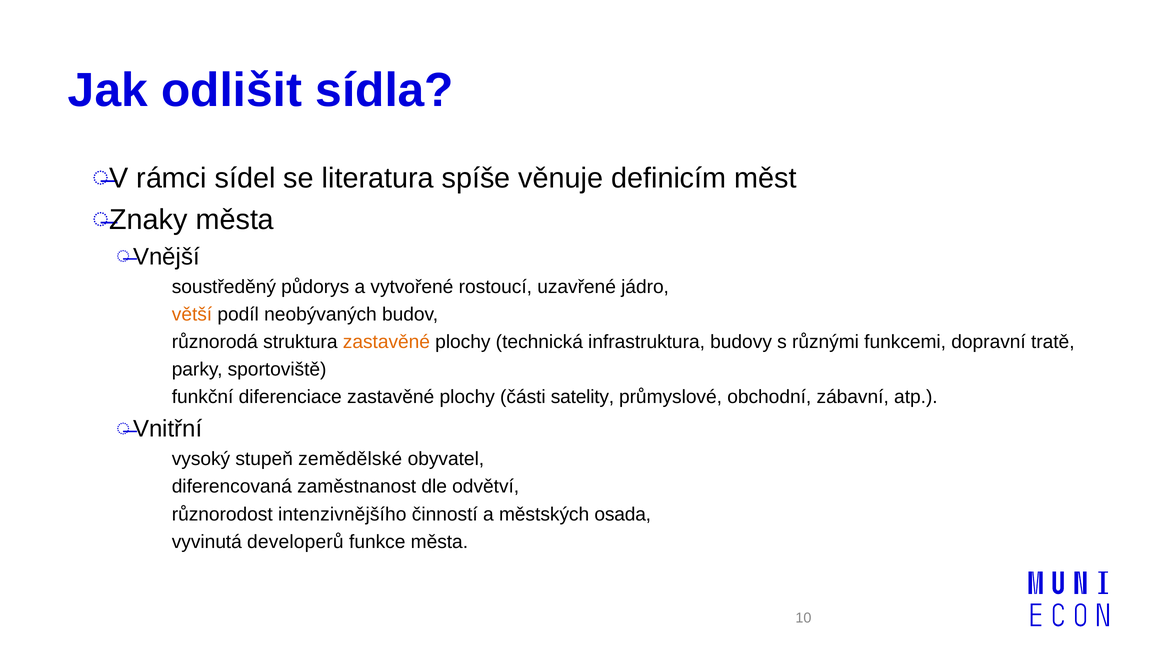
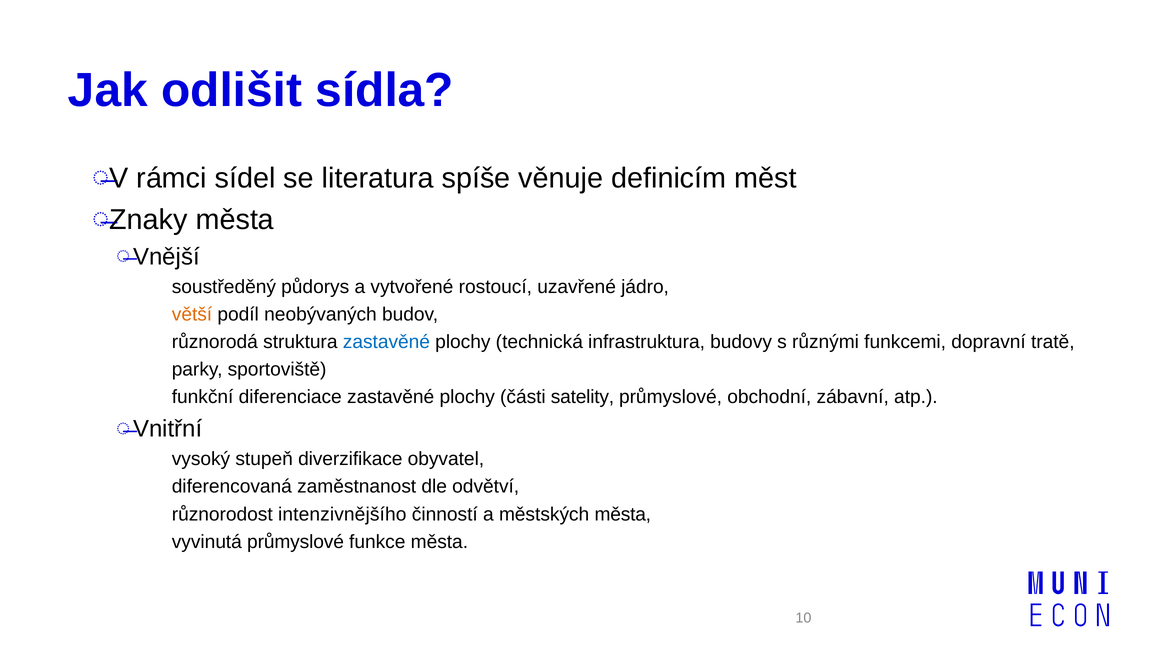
zastavěné at (386, 342) colour: orange -> blue
zemědělské: zemědělské -> diverzifikace
městských osada: osada -> města
vyvinutá developerů: developerů -> průmyslové
